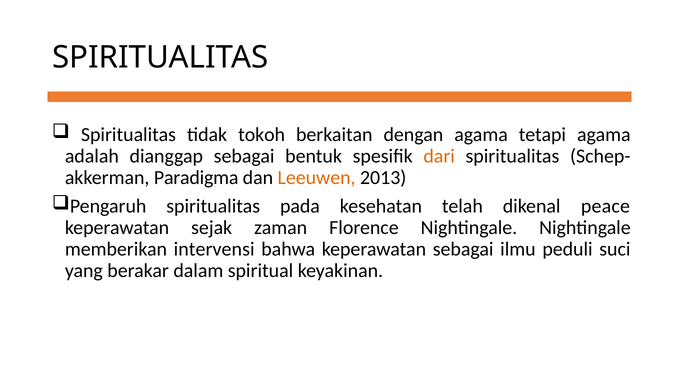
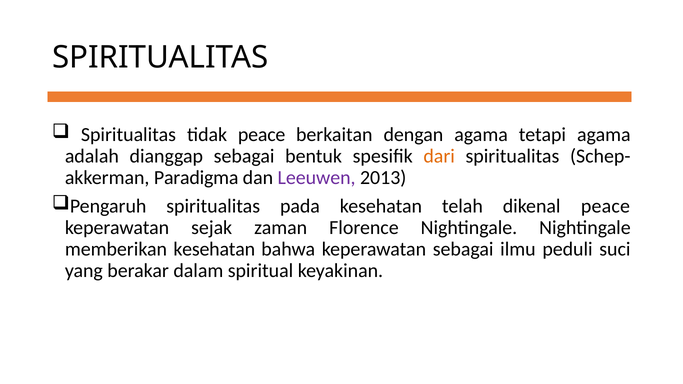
tidak tokoh: tokoh -> peace
Leeuwen colour: orange -> purple
memberikan intervensi: intervensi -> kesehatan
